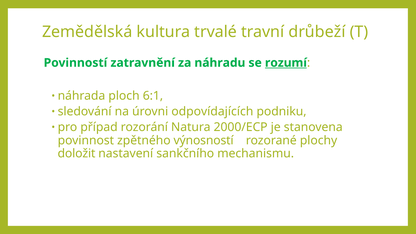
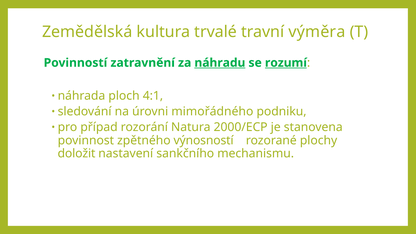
drůbeží: drůbeží -> výměra
náhradu underline: none -> present
6:1: 6:1 -> 4:1
odpovídajících: odpovídajících -> mimořádného
